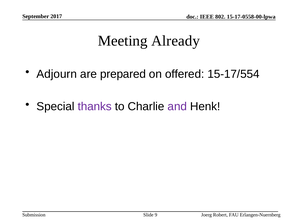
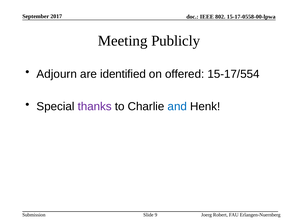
Already: Already -> Publicly
prepared: prepared -> identified
and colour: purple -> blue
